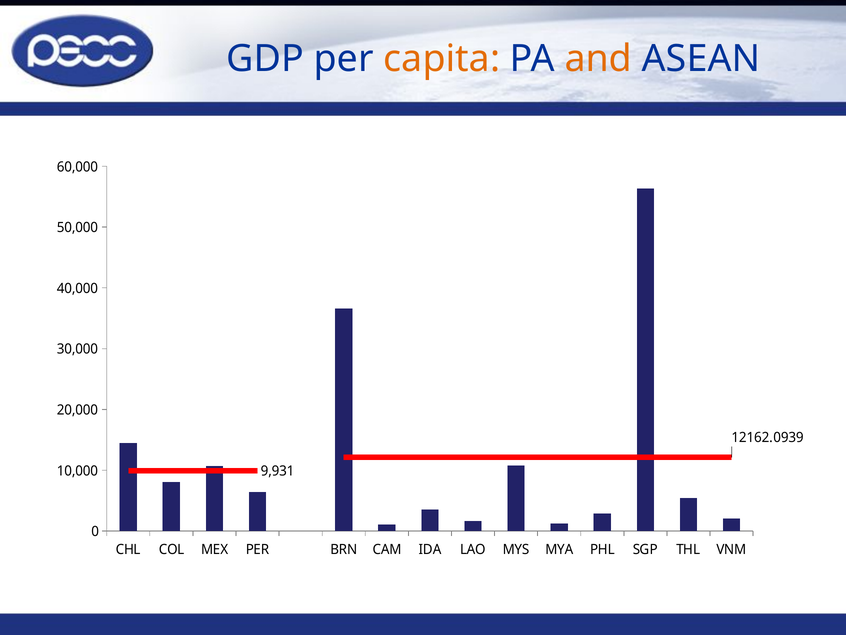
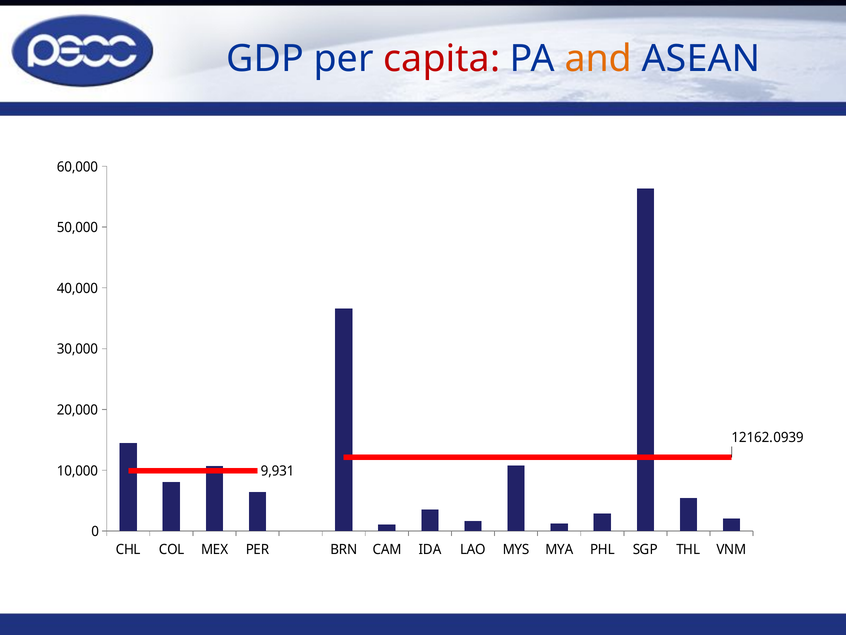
capita colour: orange -> red
